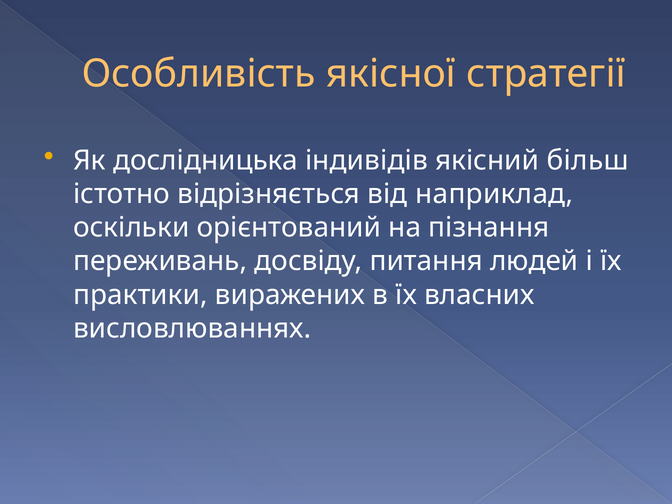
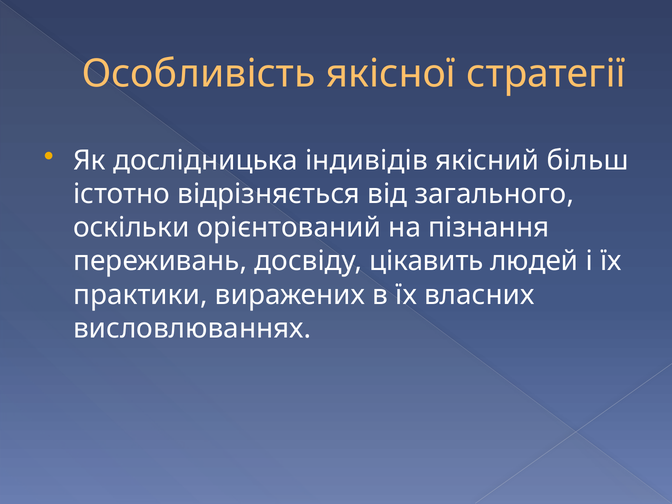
наприклад: наприклад -> загального
питання: питання -> цікавить
